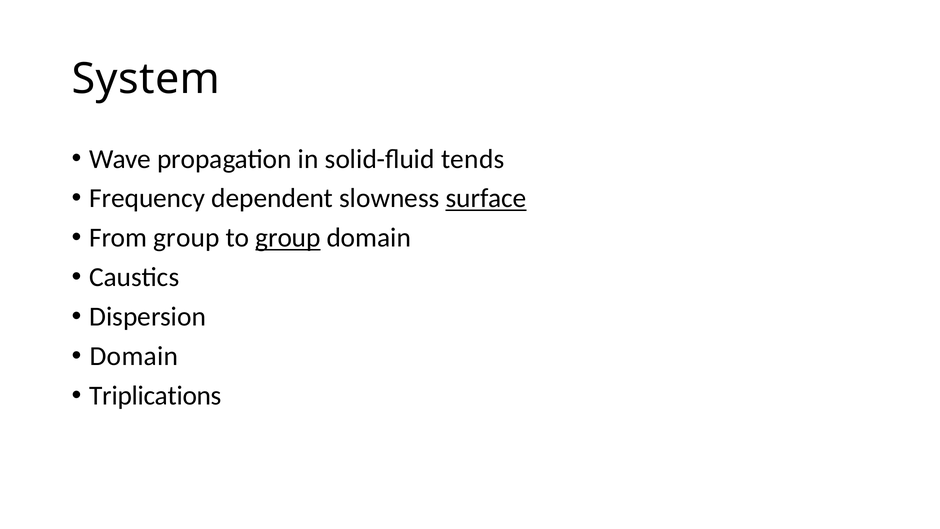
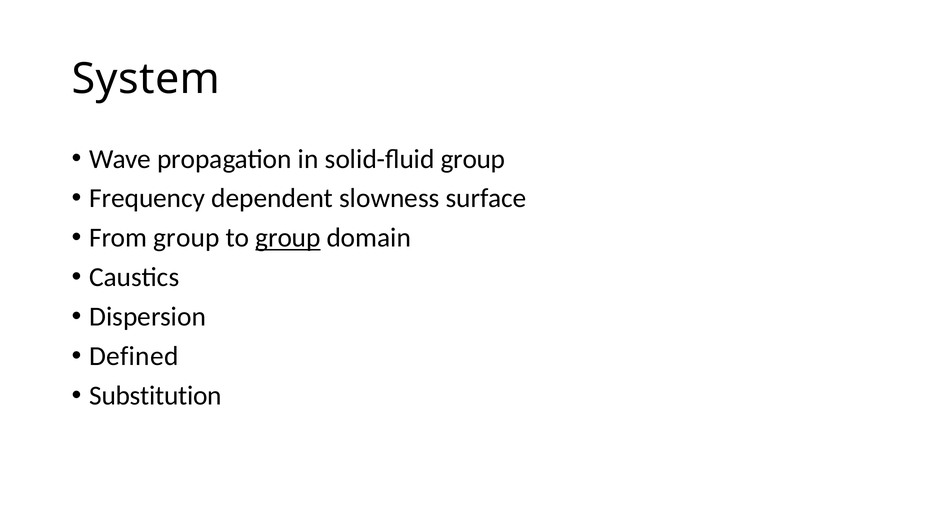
solid-fluid tends: tends -> group
surface underline: present -> none
Domain at (134, 356): Domain -> Defined
Triplications: Triplications -> Substitution
